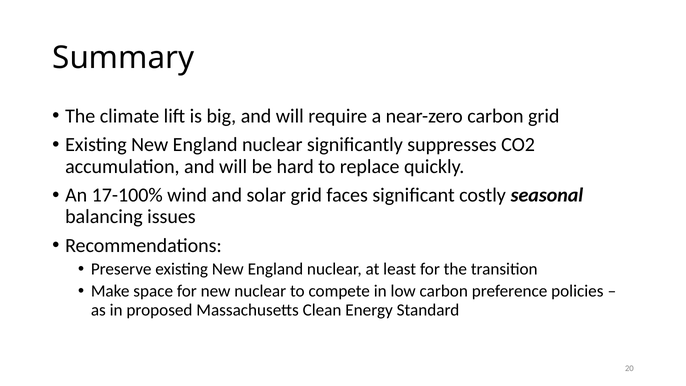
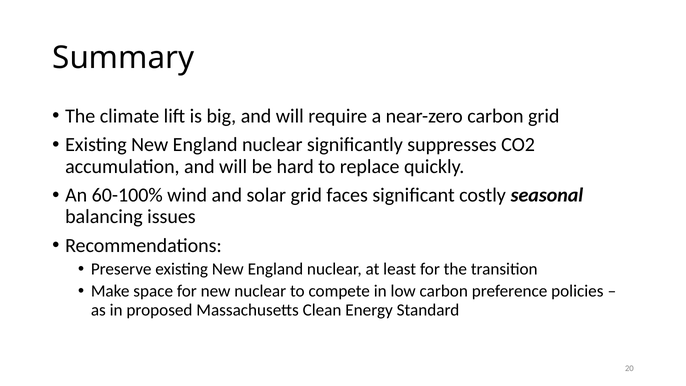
17-100%: 17-100% -> 60-100%
